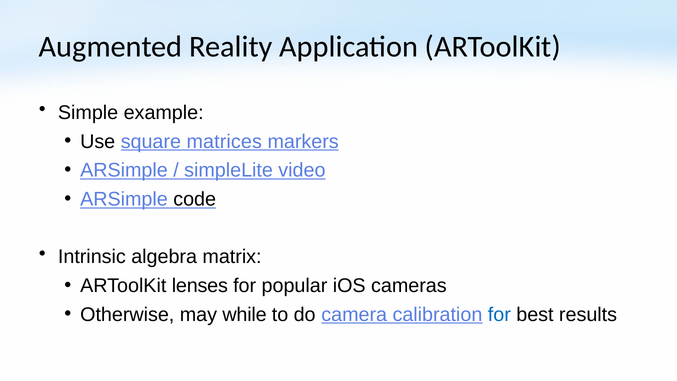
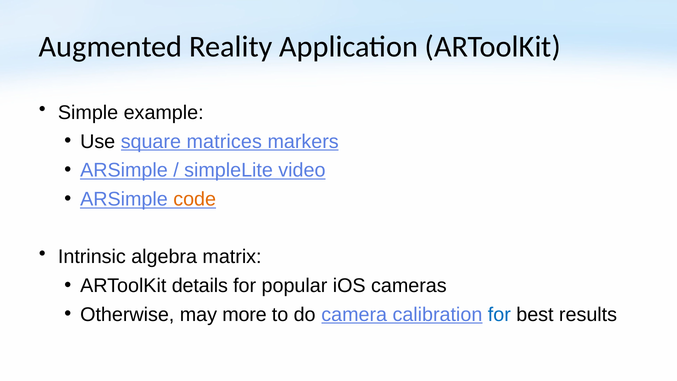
code colour: black -> orange
lenses: lenses -> details
while: while -> more
